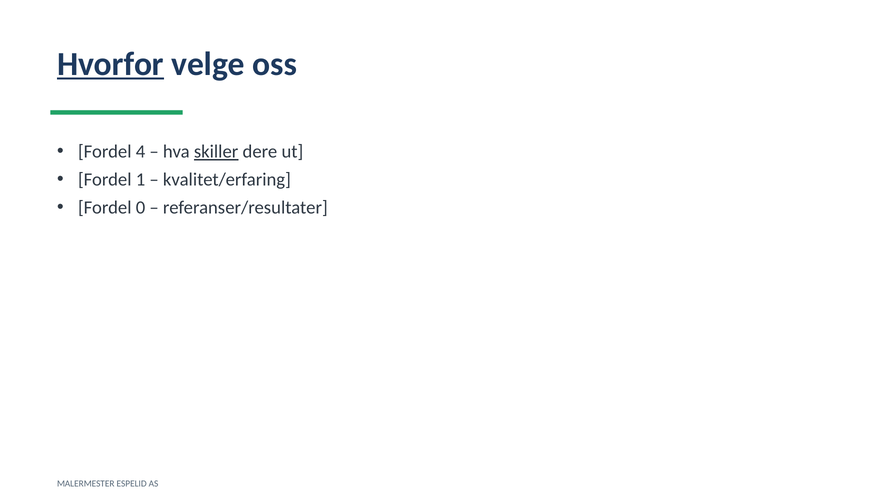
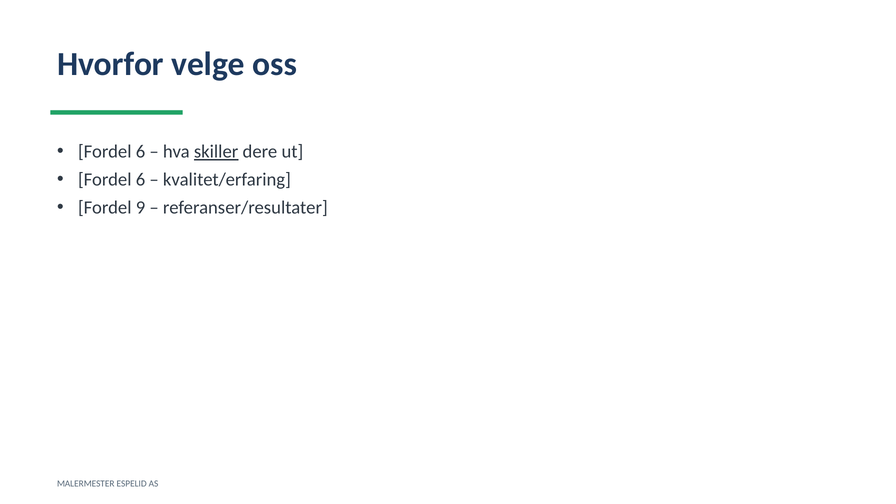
Hvorfor underline: present -> none
4 at (141, 152): 4 -> 6
1 at (141, 180): 1 -> 6
0: 0 -> 9
